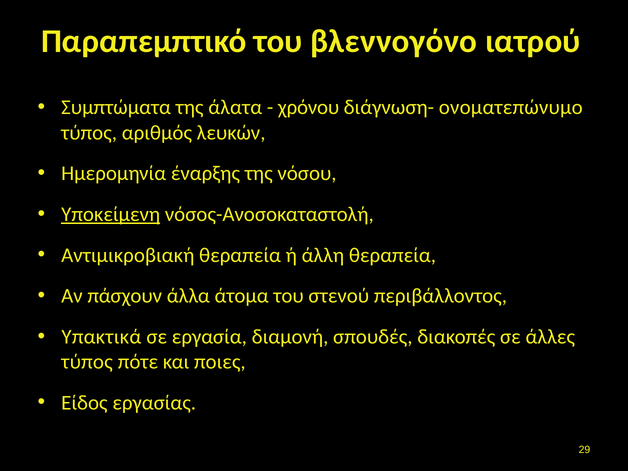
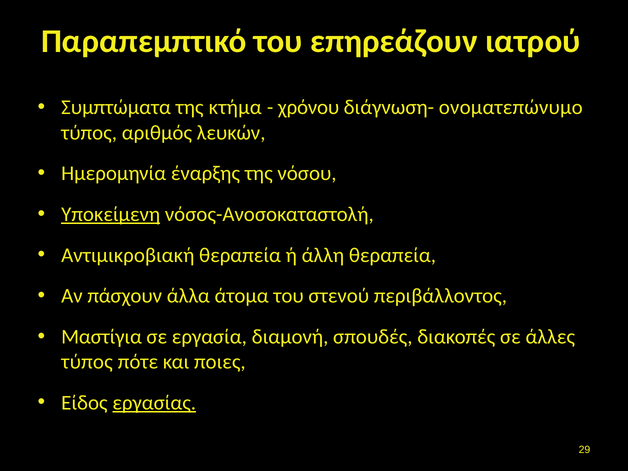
βλεννογόνο: βλεννογόνο -> επηρεάζουν
άλατα: άλατα -> κτήμα
Υπακτικά: Υπακτικά -> Μαστίγια
εργασίας underline: none -> present
